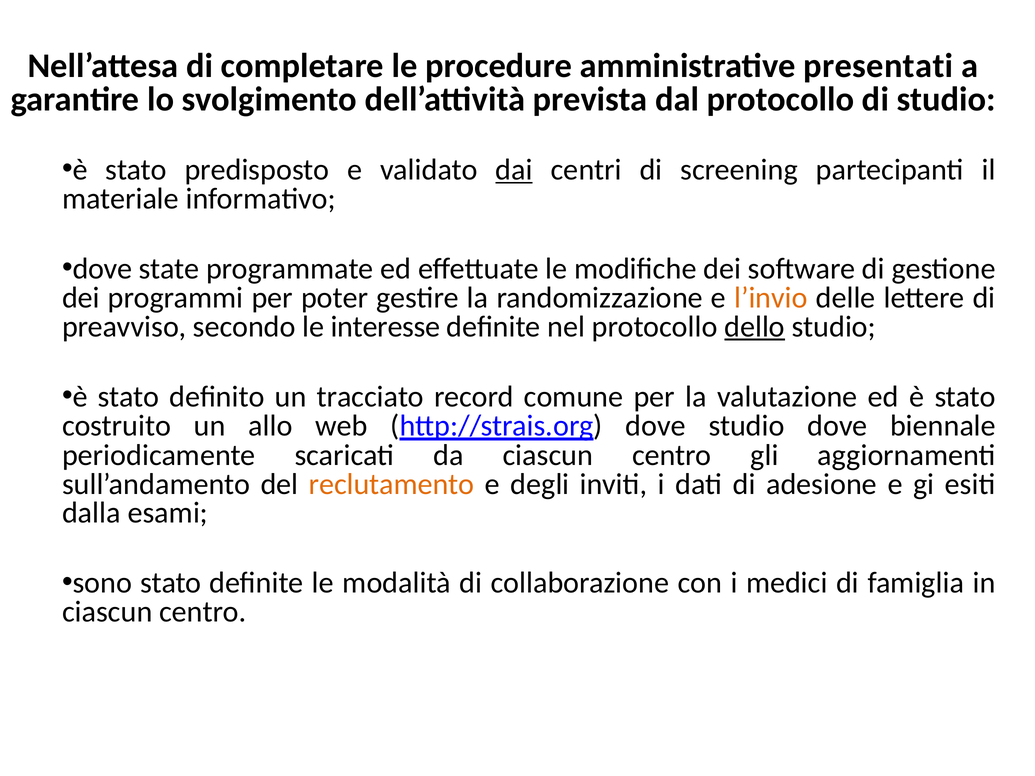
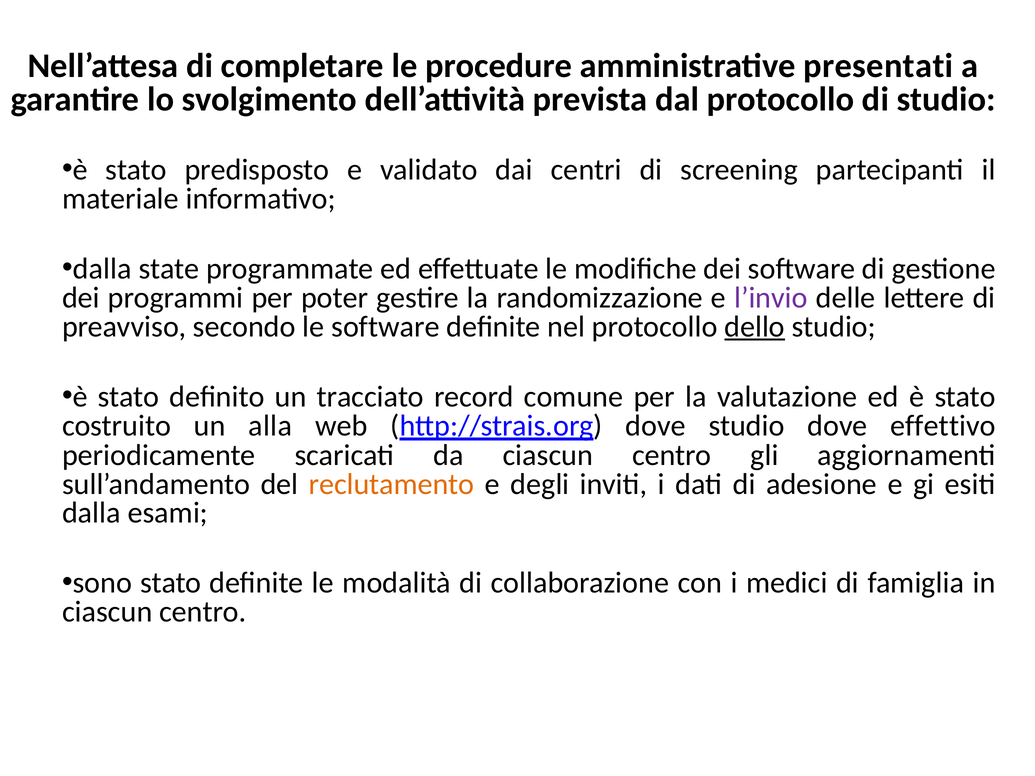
dai underline: present -> none
dove at (102, 269): dove -> dalla
l’invio colour: orange -> purple
le interesse: interesse -> software
allo: allo -> alla
biennale: biennale -> effettivo
